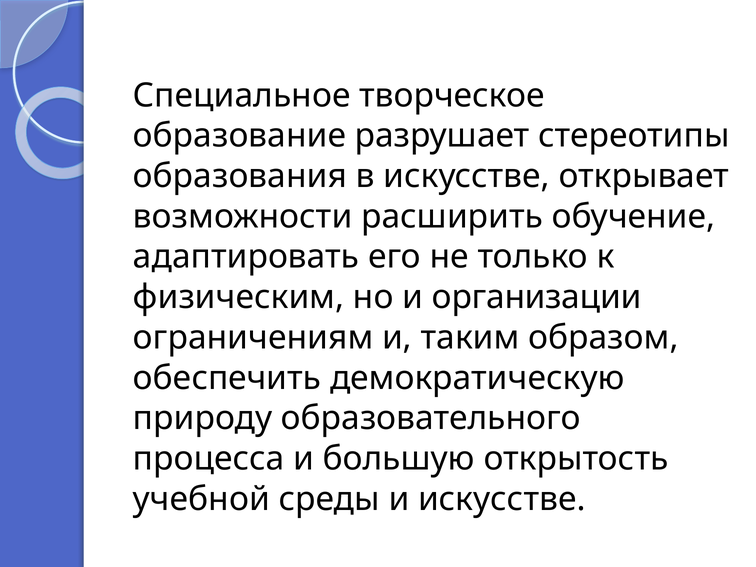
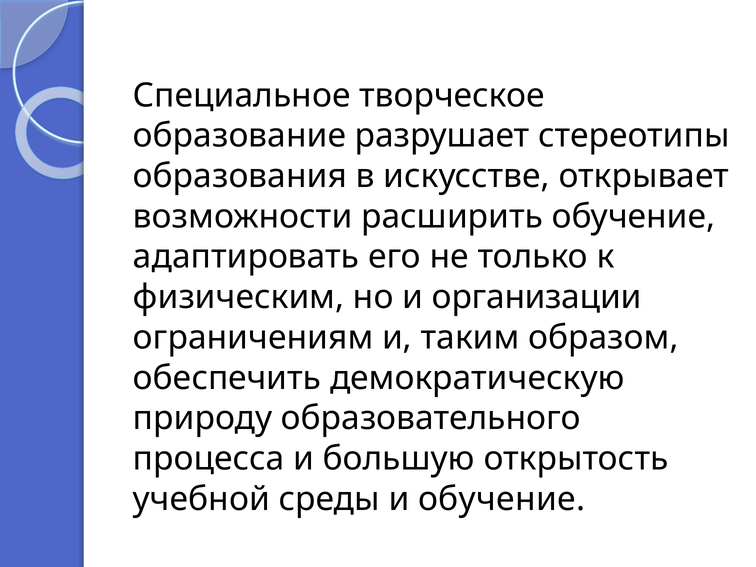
и искусстве: искусстве -> обучение
